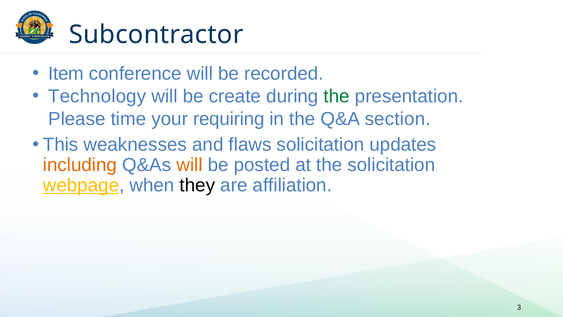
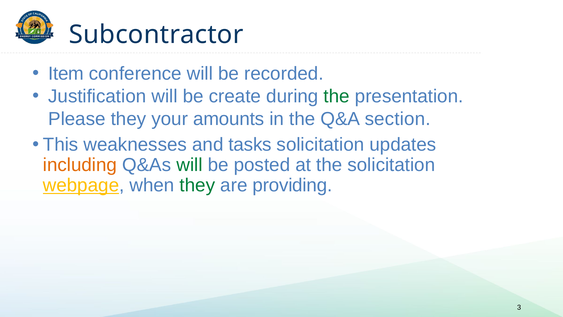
Technology: Technology -> Justification
Please time: time -> they
requiring: requiring -> amounts
flaws: flaws -> tasks
will at (189, 165) colour: orange -> green
they at (197, 185) colour: black -> green
affiliation: affiliation -> providing
